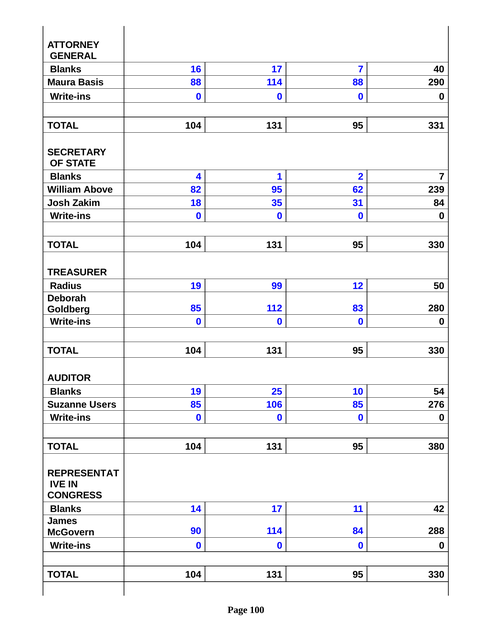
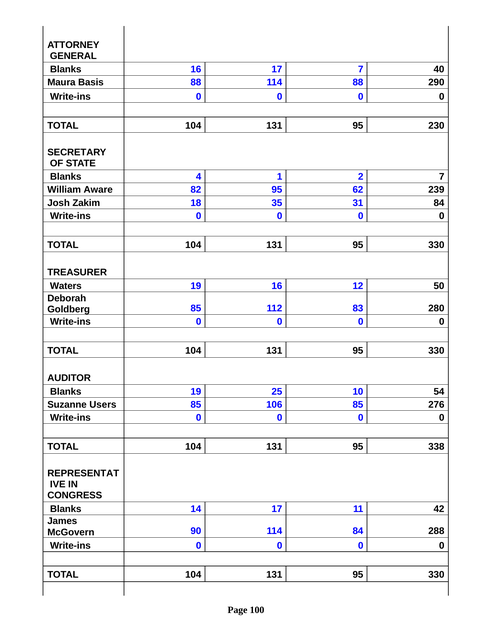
331: 331 -> 230
Above: Above -> Aware
Radius: Radius -> Waters
19 99: 99 -> 16
380: 380 -> 338
